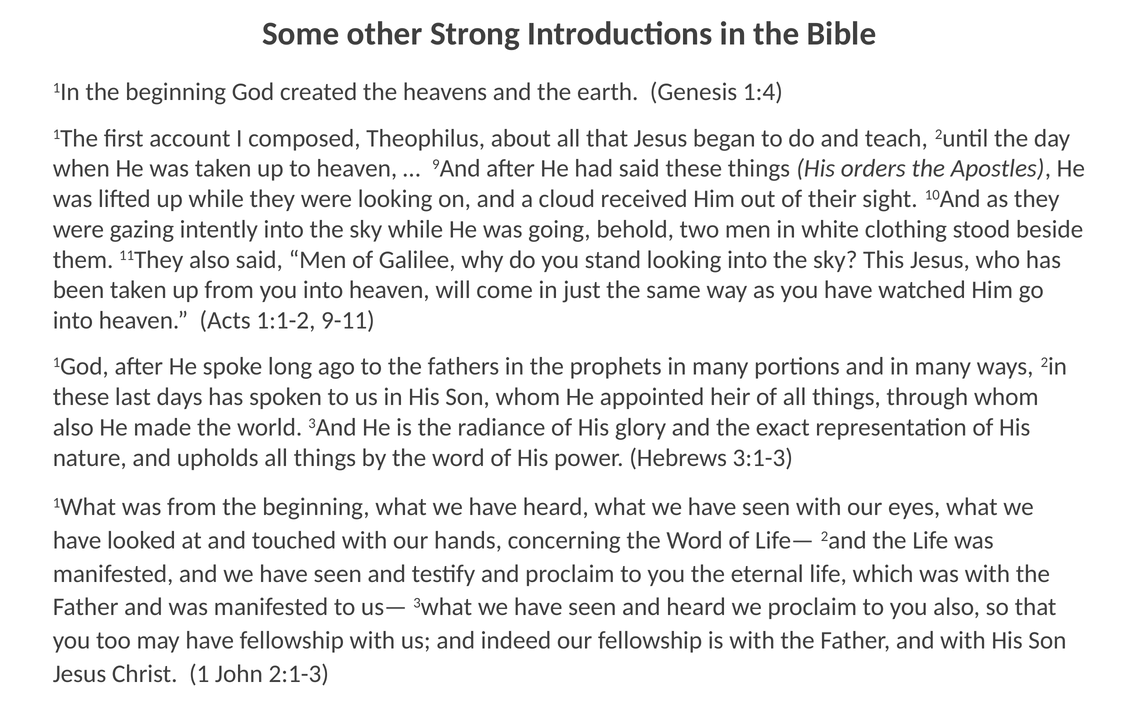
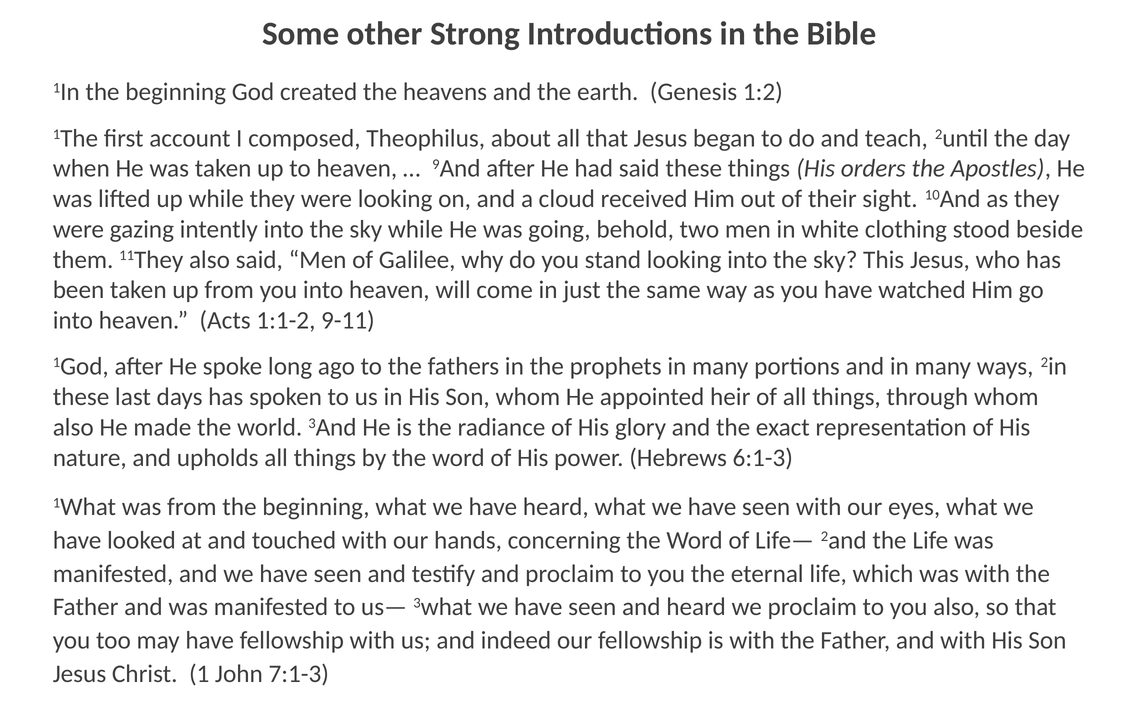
1:4: 1:4 -> 1:2
3:1-3: 3:1-3 -> 6:1-3
2:1-3: 2:1-3 -> 7:1-3
